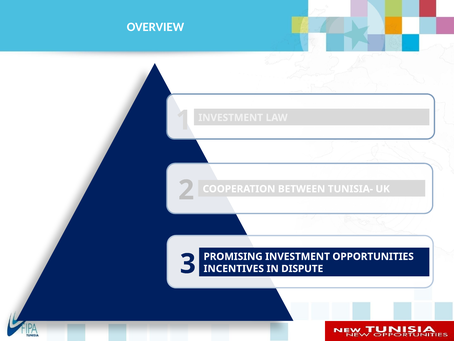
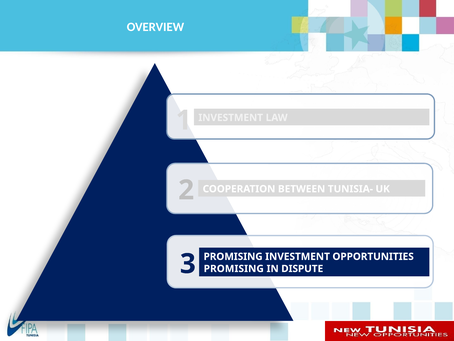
INCENTIVES at (234, 268): INCENTIVES -> PROMISING
